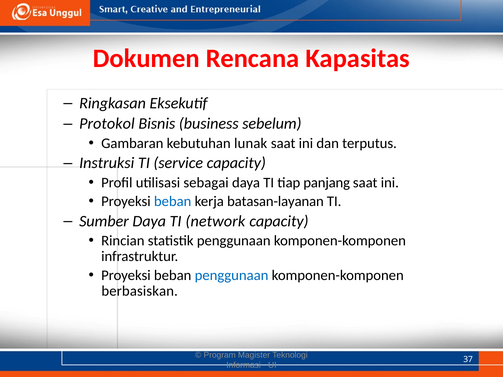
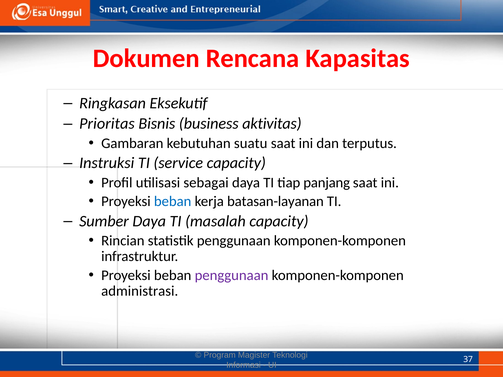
Protokol: Protokol -> Prioritas
sebelum: sebelum -> aktivitas
lunak: lunak -> suatu
network: network -> masalah
penggunaan at (232, 275) colour: blue -> purple
berbasiskan: berbasiskan -> administrasi
